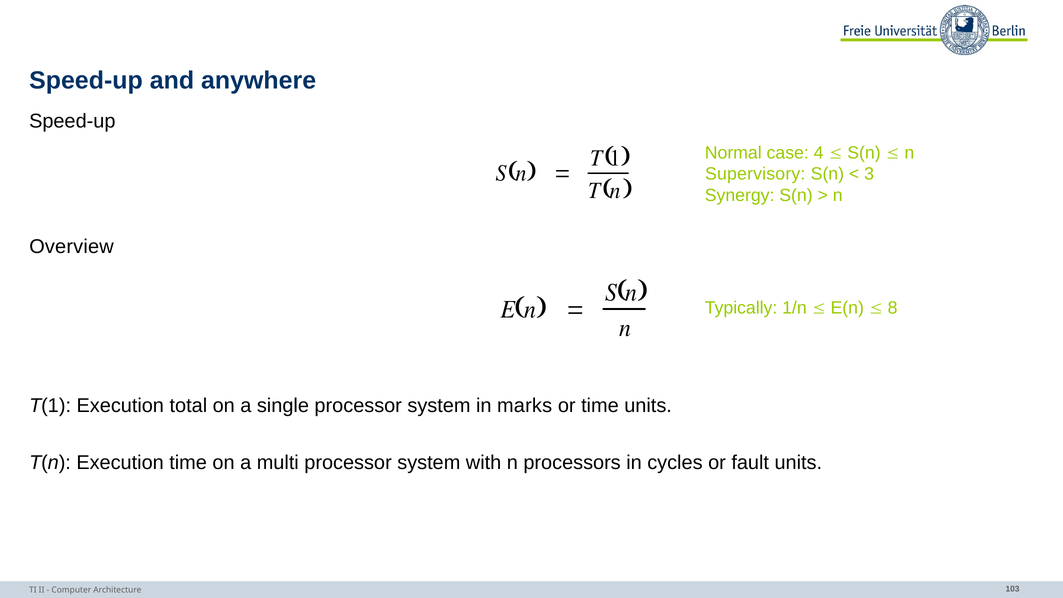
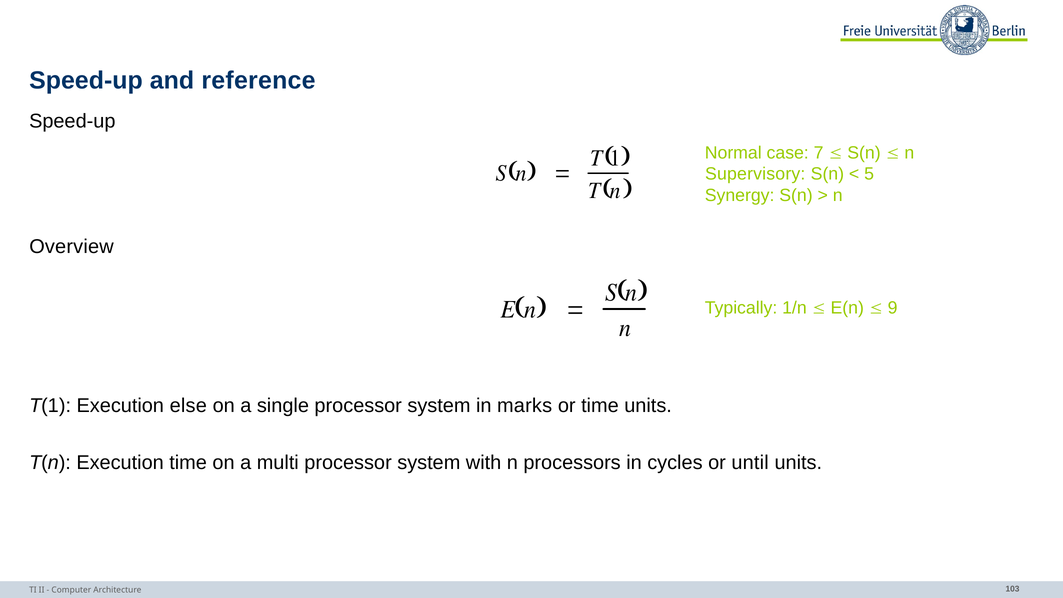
anywhere: anywhere -> reference
4: 4 -> 7
3: 3 -> 5
8: 8 -> 9
total: total -> else
fault: fault -> until
